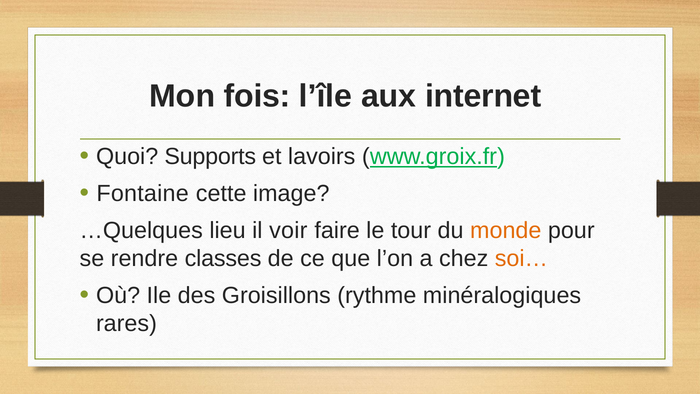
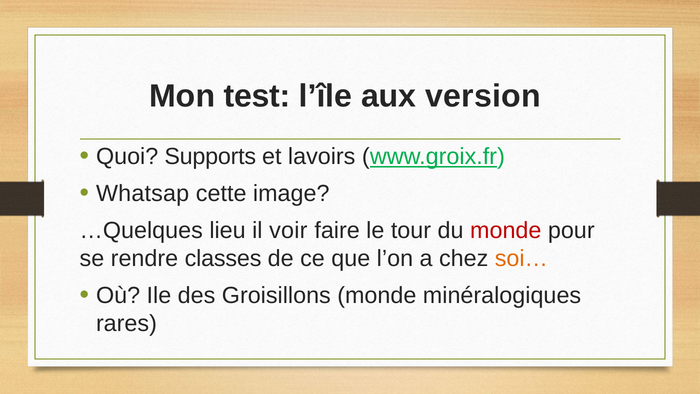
fois: fois -> test
internet: internet -> version
Fontaine: Fontaine -> Whatsap
monde at (506, 230) colour: orange -> red
Groisillons rythme: rythme -> monde
